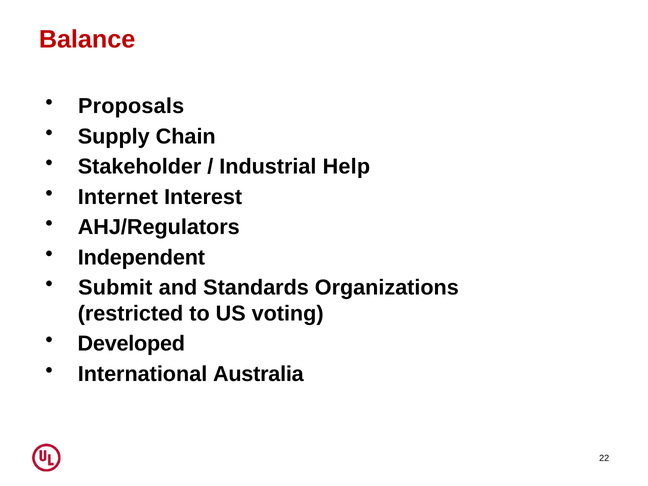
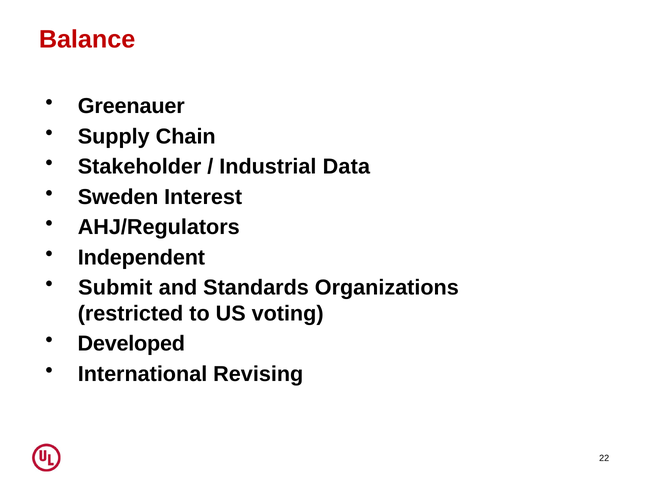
Proposals: Proposals -> Greenauer
Help: Help -> Data
Internet: Internet -> Sweden
Australia: Australia -> Revising
